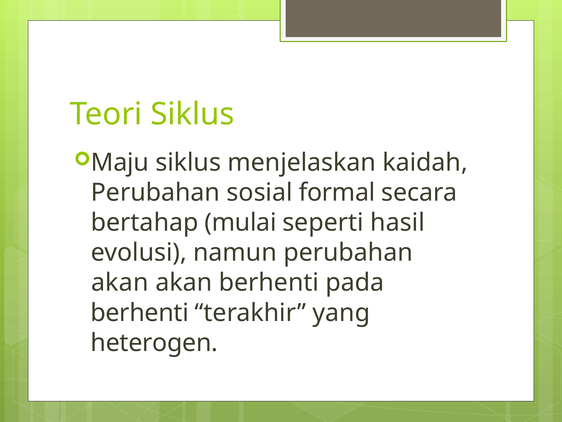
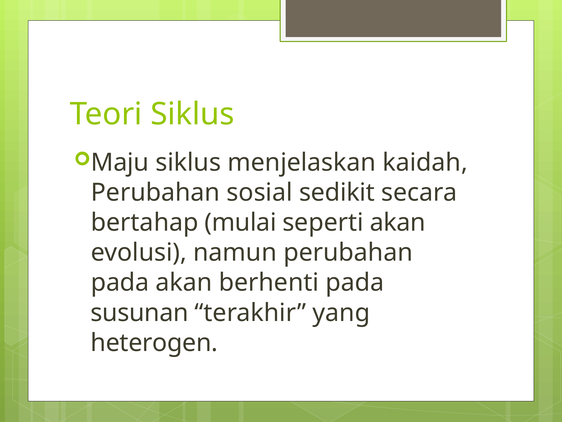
formal: formal -> sedikit
seperti hasil: hasil -> akan
akan at (120, 282): akan -> pada
berhenti at (140, 312): berhenti -> susunan
